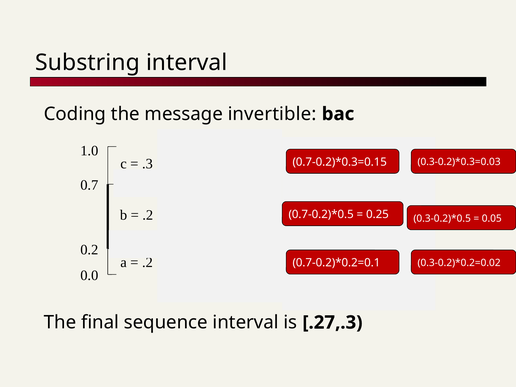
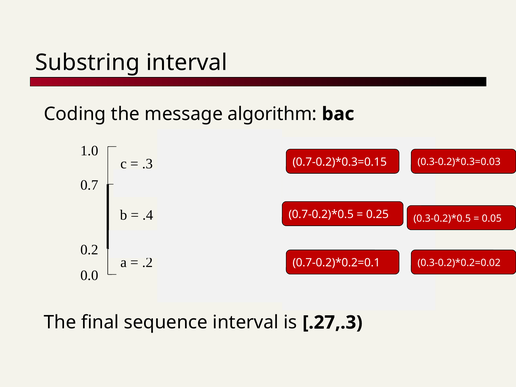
invertible: invertible -> algorithm
.2 at (148, 215): .2 -> .4
